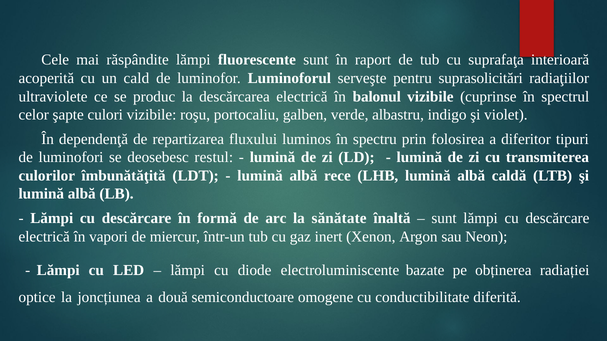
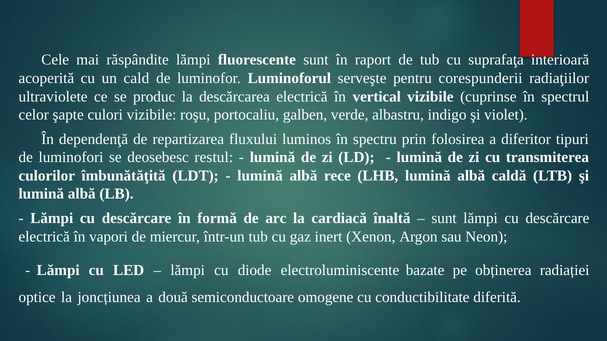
suprasolicitări: suprasolicitări -> corespunderii
balonul: balonul -> vertical
sănătate: sănătate -> cardiacă
